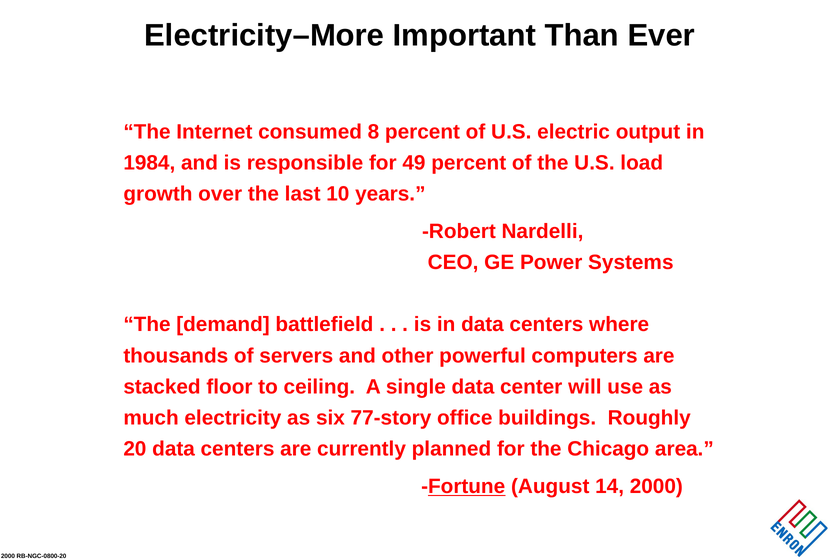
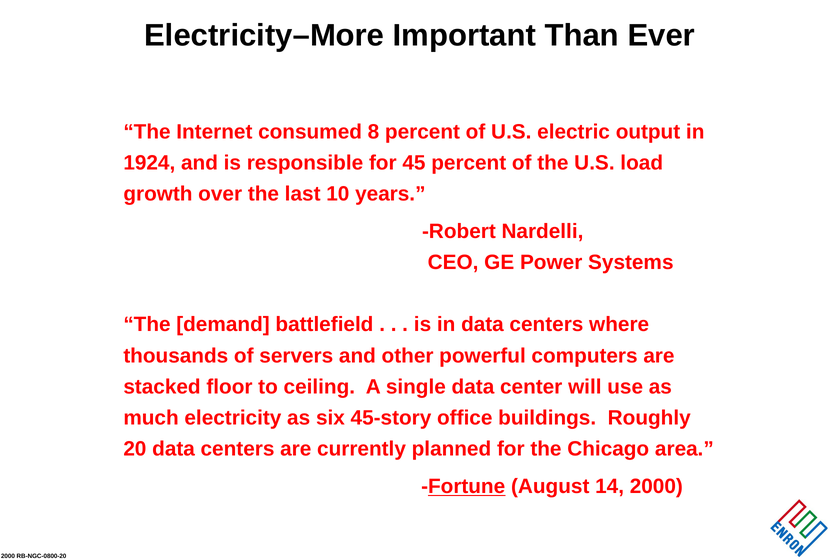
1984: 1984 -> 1924
49: 49 -> 45
77-story: 77-story -> 45-story
